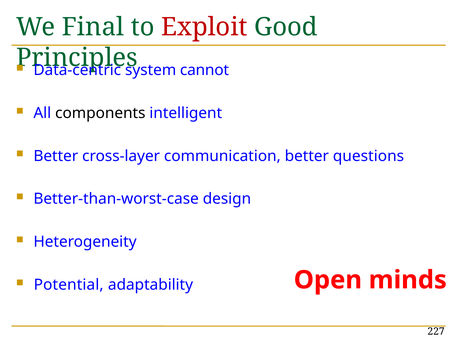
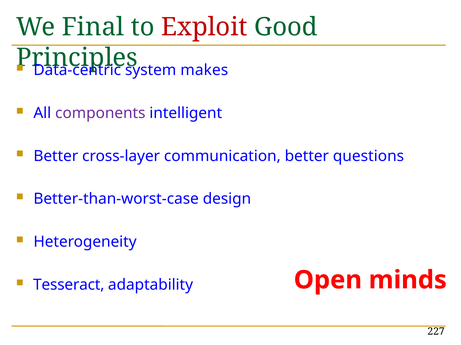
cannot: cannot -> makes
components colour: black -> purple
Potential: Potential -> Tesseract
